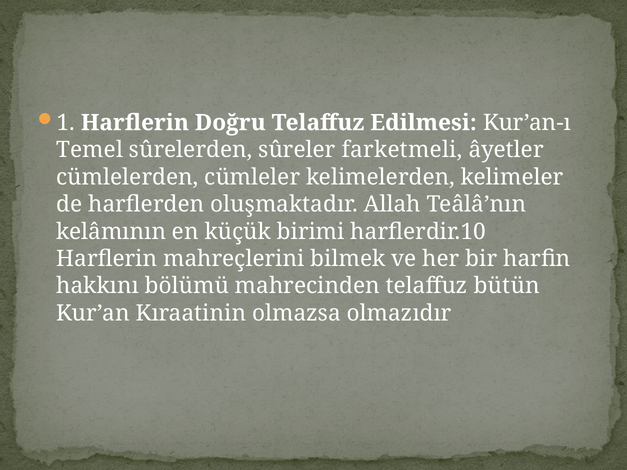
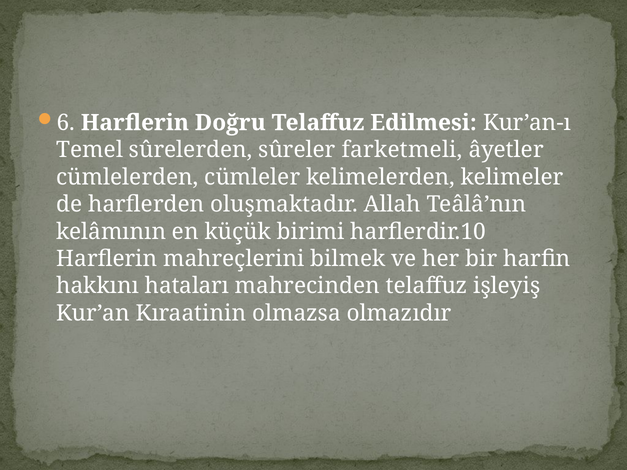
1: 1 -> 6
bölümü: bölümü -> hataları
bütün: bütün -> işleyiş
